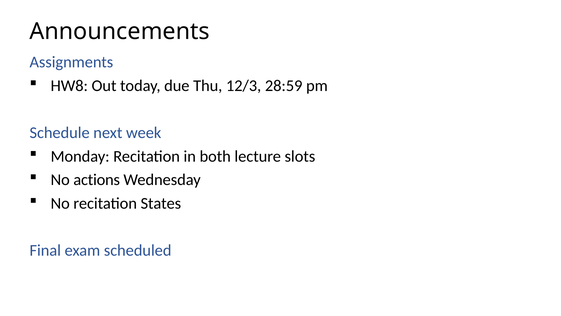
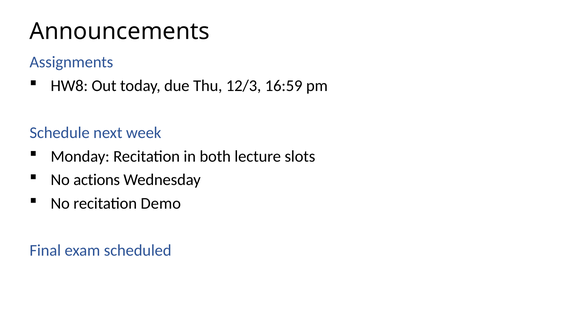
28:59: 28:59 -> 16:59
States: States -> Demo
